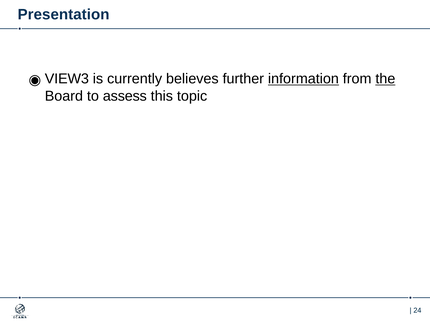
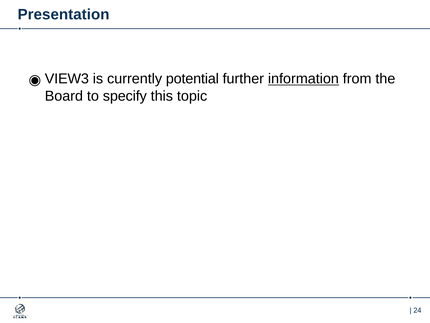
believes: believes -> potential
the underline: present -> none
assess: assess -> specify
